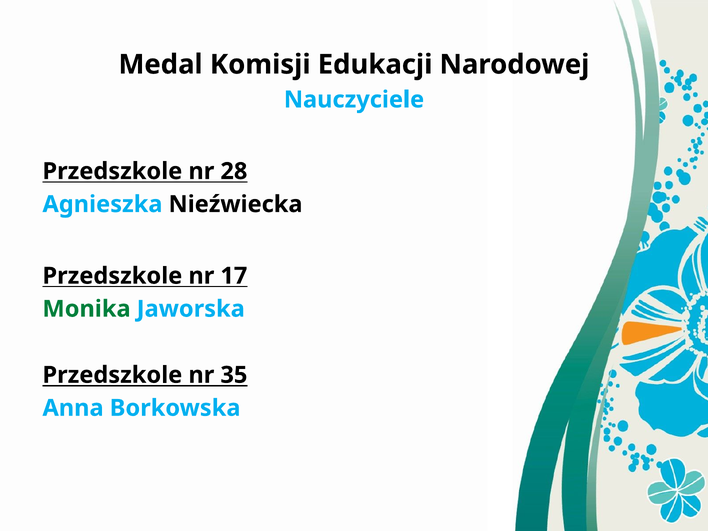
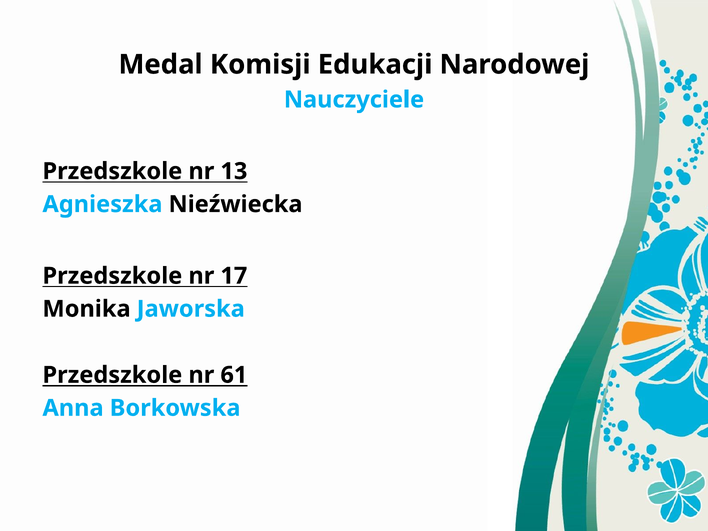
28: 28 -> 13
Monika colour: green -> black
35: 35 -> 61
